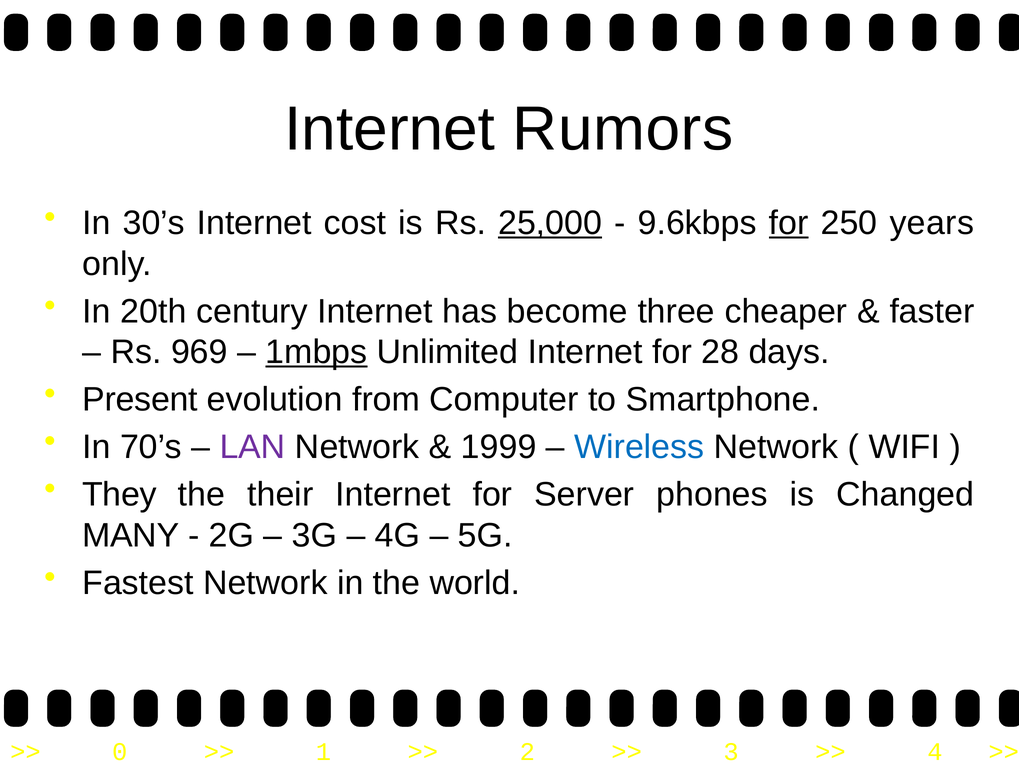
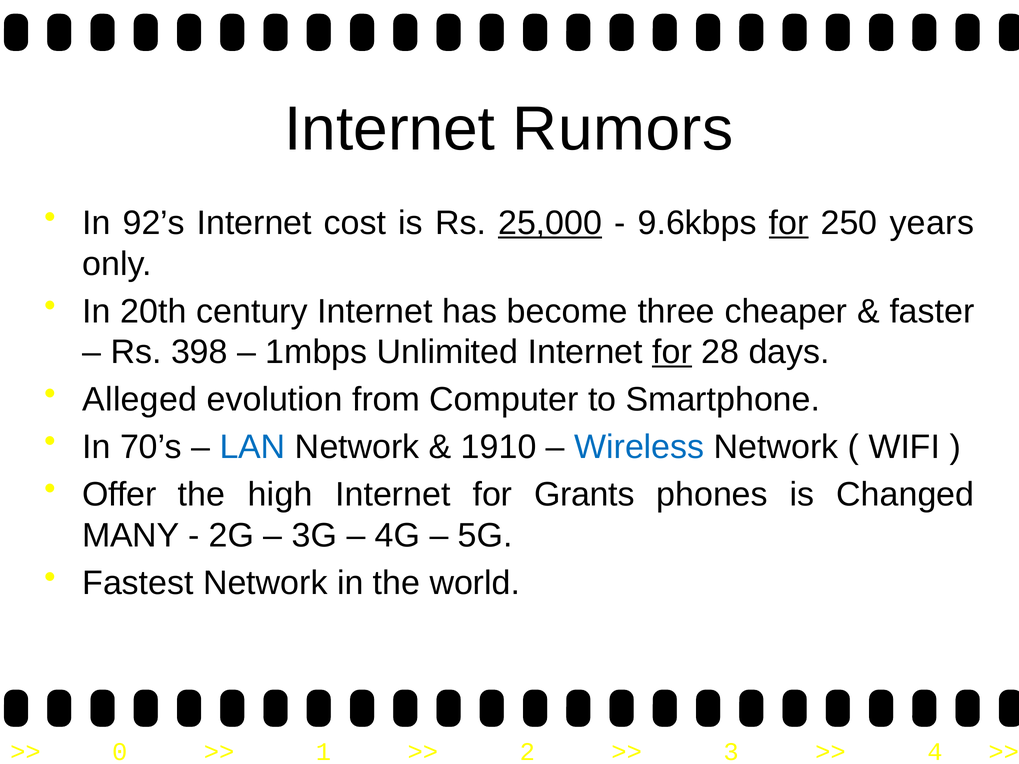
30’s: 30’s -> 92’s
969: 969 -> 398
1mbps underline: present -> none
for at (672, 352) underline: none -> present
Present: Present -> Alleged
LAN colour: purple -> blue
1999: 1999 -> 1910
They: They -> Offer
their: their -> high
Server: Server -> Grants
